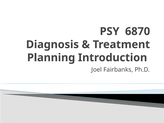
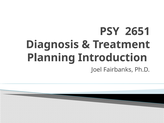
6870: 6870 -> 2651
